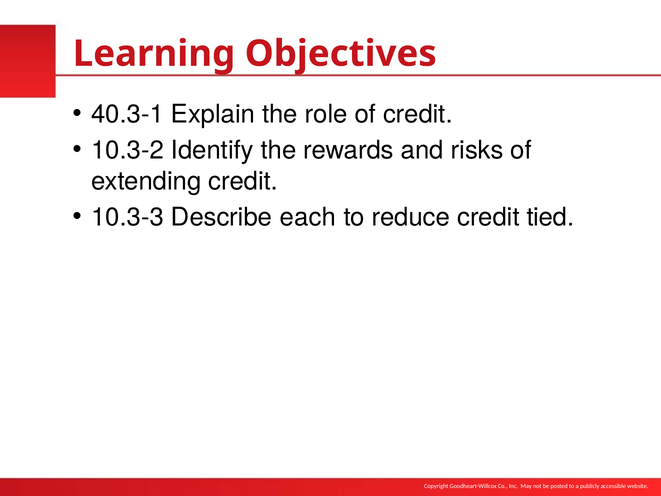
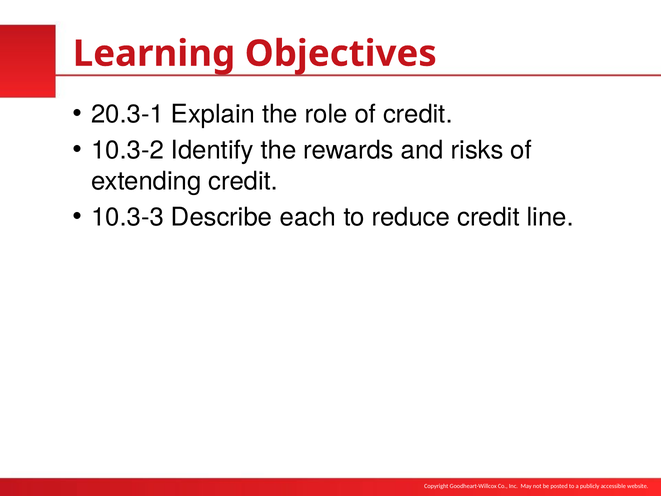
40.3-1: 40.3-1 -> 20.3-1
tied: tied -> line
